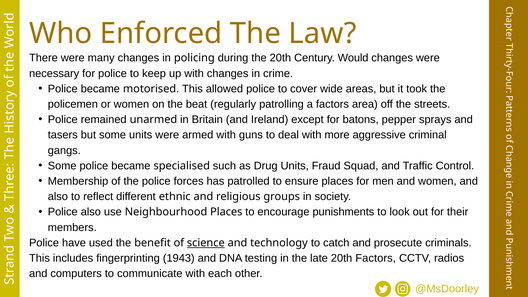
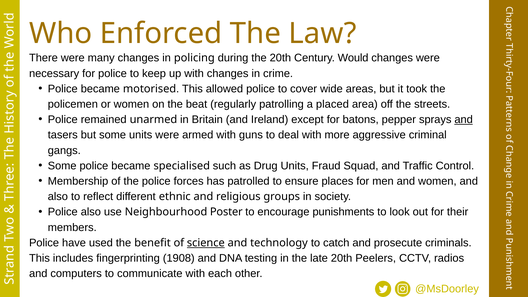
a factors: factors -> placed
and at (464, 120) underline: none -> present
Neighbourhood Places: Places -> Poster
1943: 1943 -> 1908
20th Factors: Factors -> Peelers
